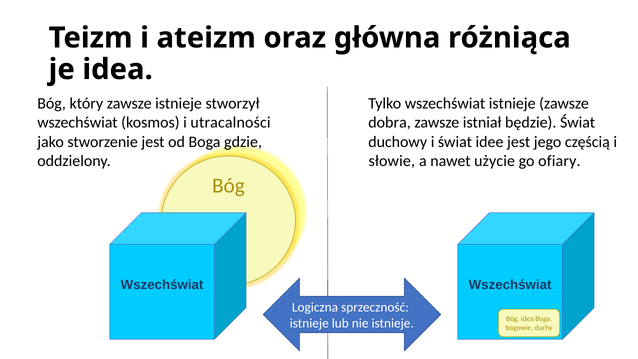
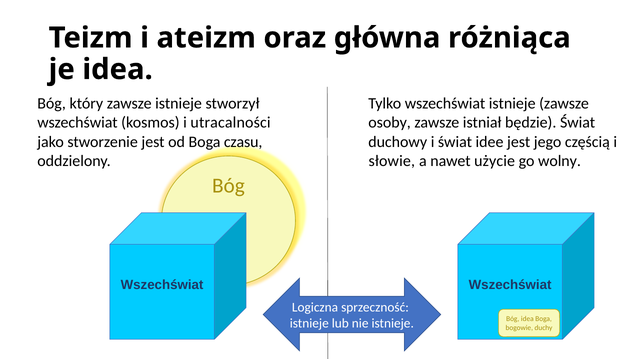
dobra: dobra -> osoby
gdzie: gdzie -> czasu
ofiary: ofiary -> wolny
